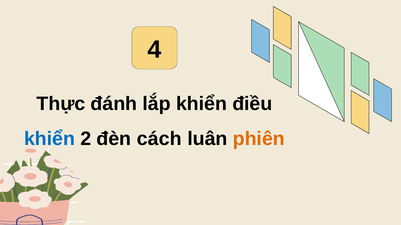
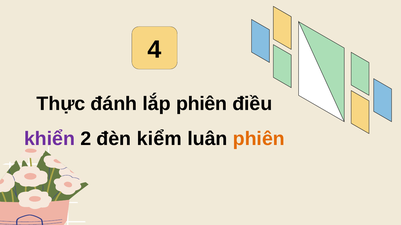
lắp khiển: khiển -> phiên
khiển at (50, 139) colour: blue -> purple
cách: cách -> kiểm
